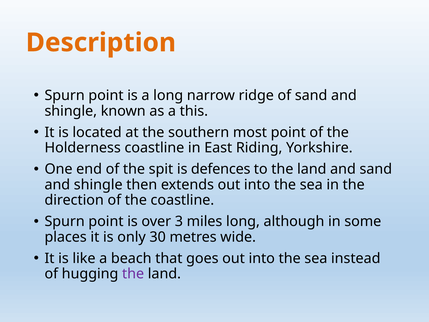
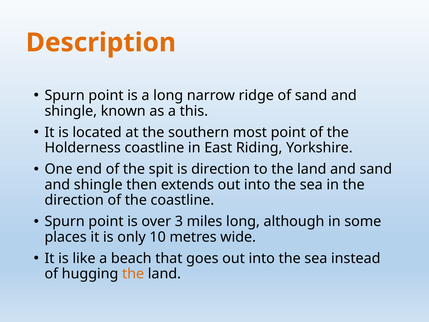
is defences: defences -> direction
30: 30 -> 10
the at (133, 274) colour: purple -> orange
